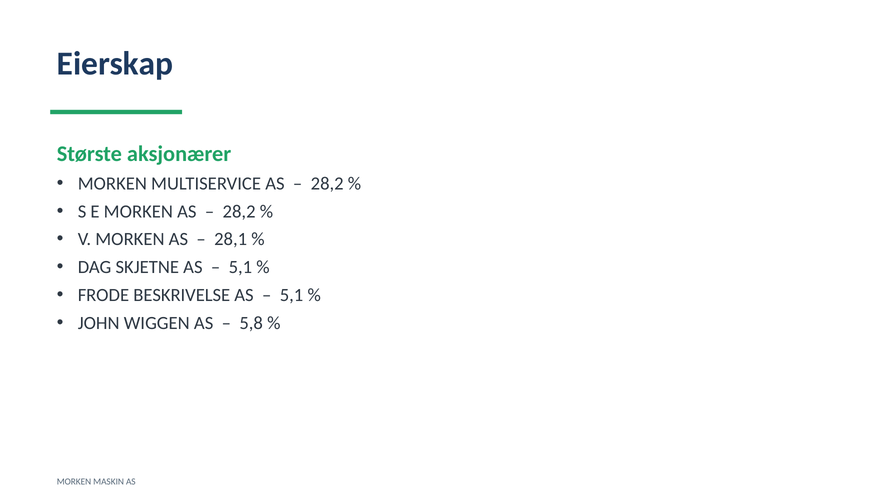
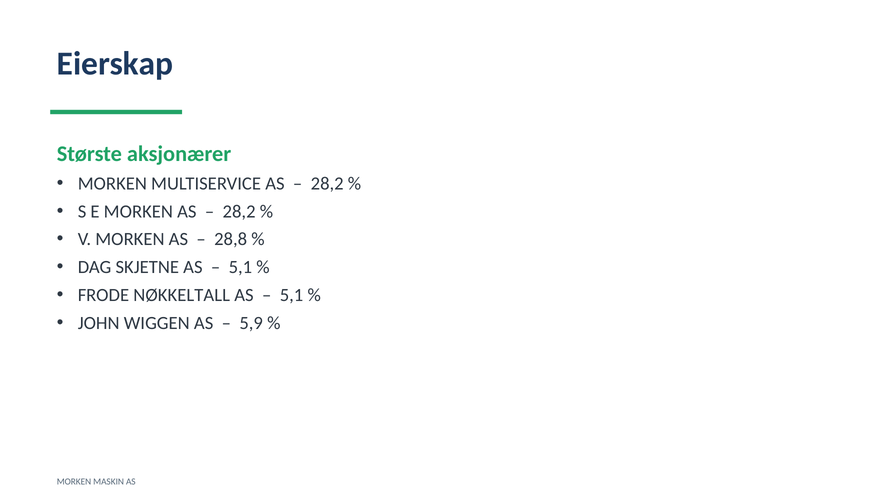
28,1: 28,1 -> 28,8
BESKRIVELSE: BESKRIVELSE -> NØKKELTALL
5,8: 5,8 -> 5,9
